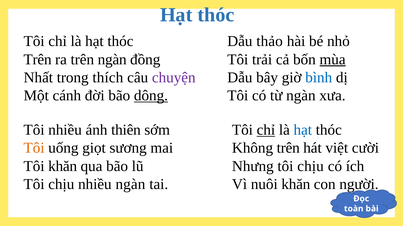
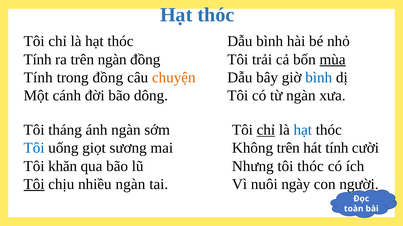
Dẫu thảo: thảo -> bình
Trên at (38, 60): Trên -> Tính
Nhất at (38, 78): Nhất -> Tính
trong thích: thích -> đồng
chuyện colour: purple -> orange
dông underline: present -> none
Tôi nhiều: nhiều -> tháng
ánh thiên: thiên -> ngàn
Tôi at (34, 148) colour: orange -> blue
hát việt: việt -> tính
Nhưng tôi chịu: chịu -> thóc
Tôi at (34, 185) underline: none -> present
nuôi khăn: khăn -> ngày
